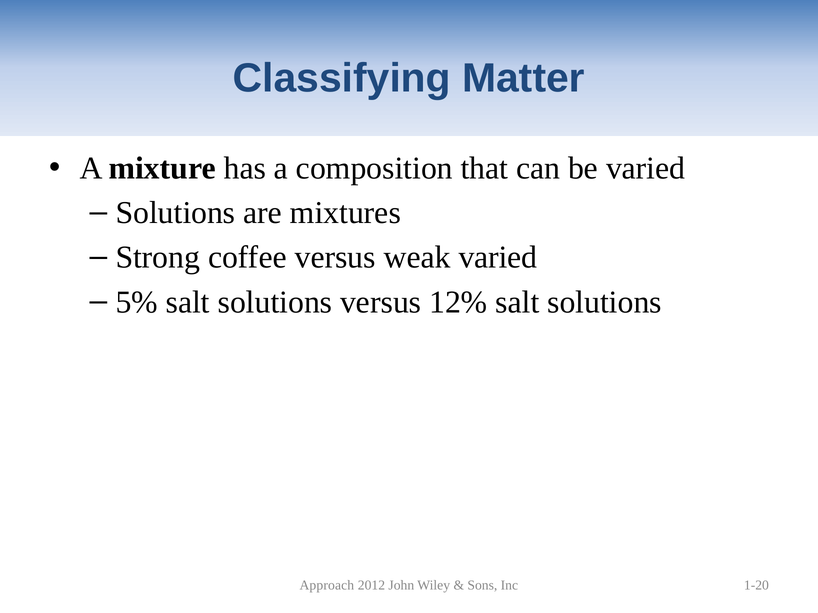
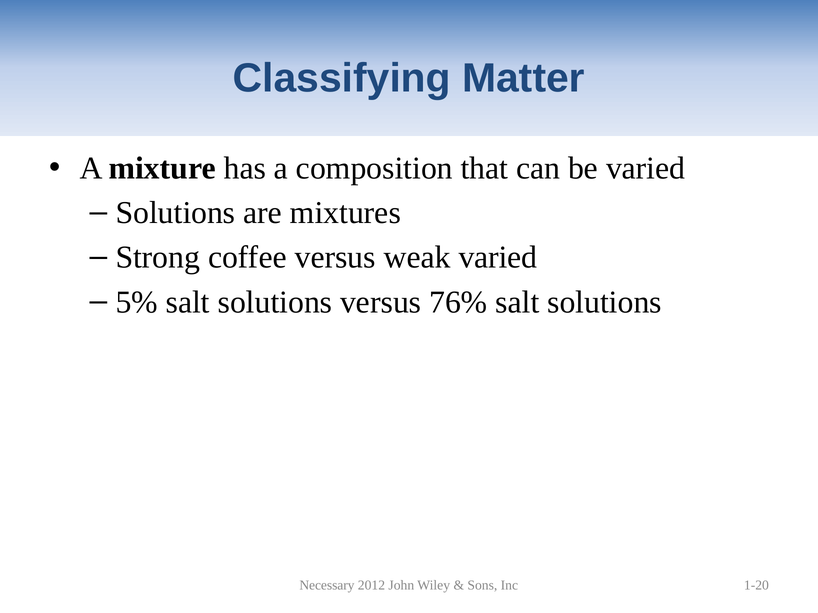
12%: 12% -> 76%
Approach: Approach -> Necessary
